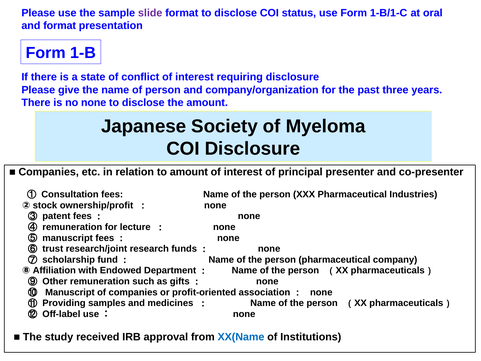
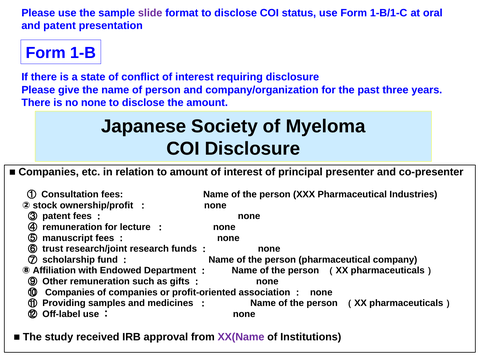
and format: format -> patent
⑩ Manuscript: Manuscript -> Companies
XX(Name colour: blue -> purple
